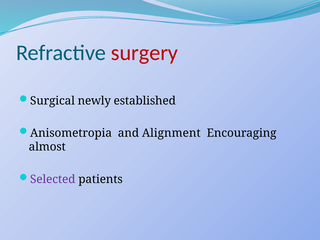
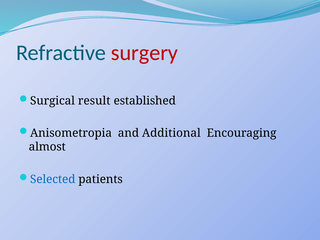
newly: newly -> result
Alignment: Alignment -> Additional
Selected colour: purple -> blue
